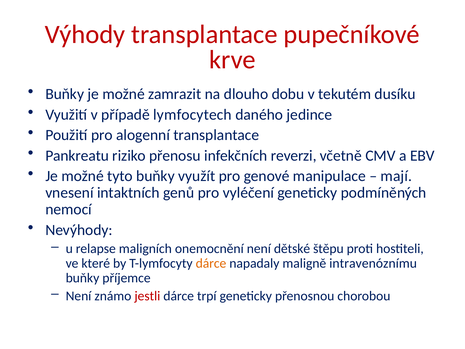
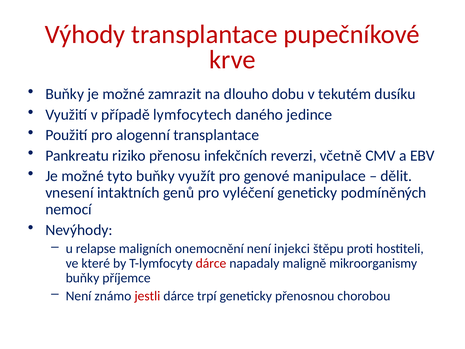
mají: mají -> dělit
dětské: dětské -> injekci
dárce at (211, 263) colour: orange -> red
intravenóznímu: intravenóznímu -> mikroorganismy
